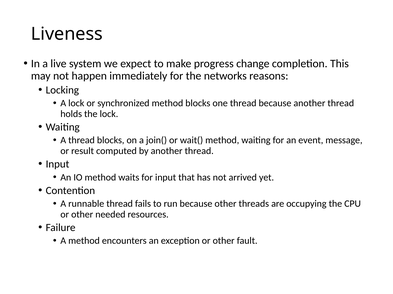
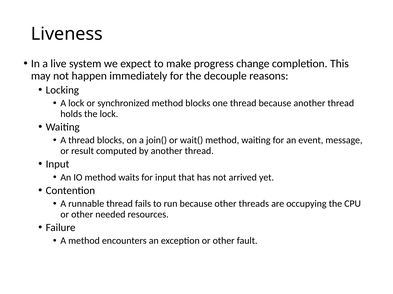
networks: networks -> decouple
